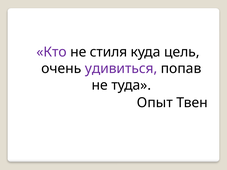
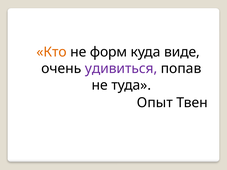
Кто colour: purple -> orange
стиля: стиля -> форм
цель: цель -> виде
